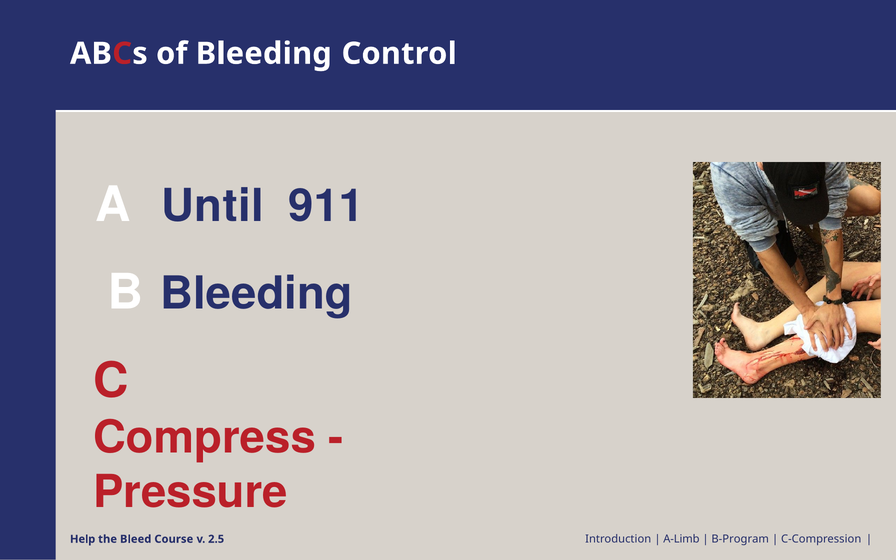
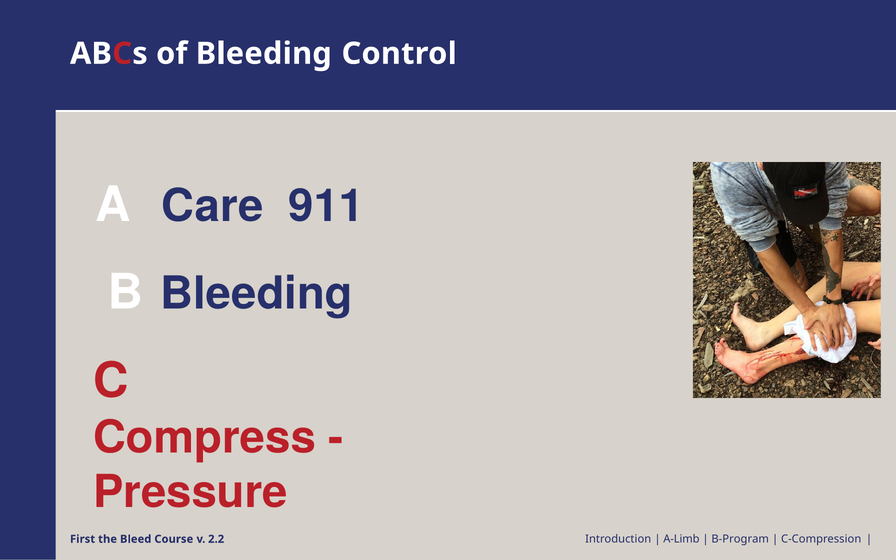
Until: Until -> Care
Help: Help -> First
2.5: 2.5 -> 2.2
